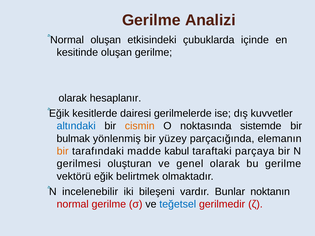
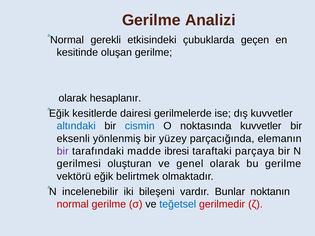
Normal oluşan: oluşan -> gerekli
içinde: içinde -> geçen
cismin colour: orange -> blue
noktasında sistemde: sistemde -> kuvvetler
bulmak: bulmak -> eksenli
bir at (63, 151) colour: orange -> purple
kabul: kabul -> ibresi
